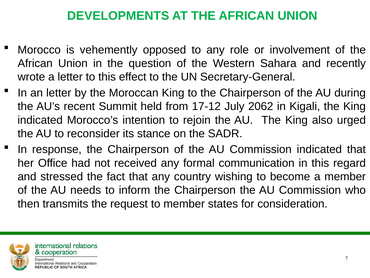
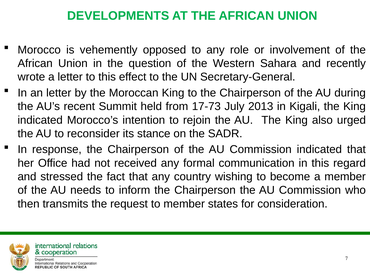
17-12: 17-12 -> 17-73
2062: 2062 -> 2013
